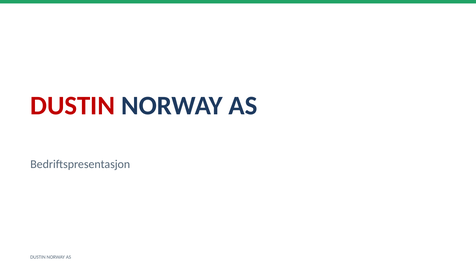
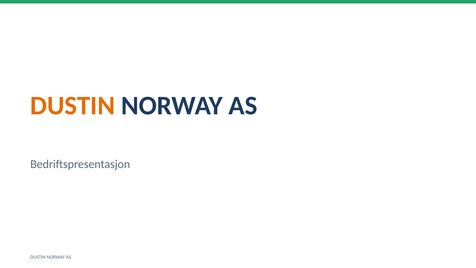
DUSTIN at (73, 106) colour: red -> orange
